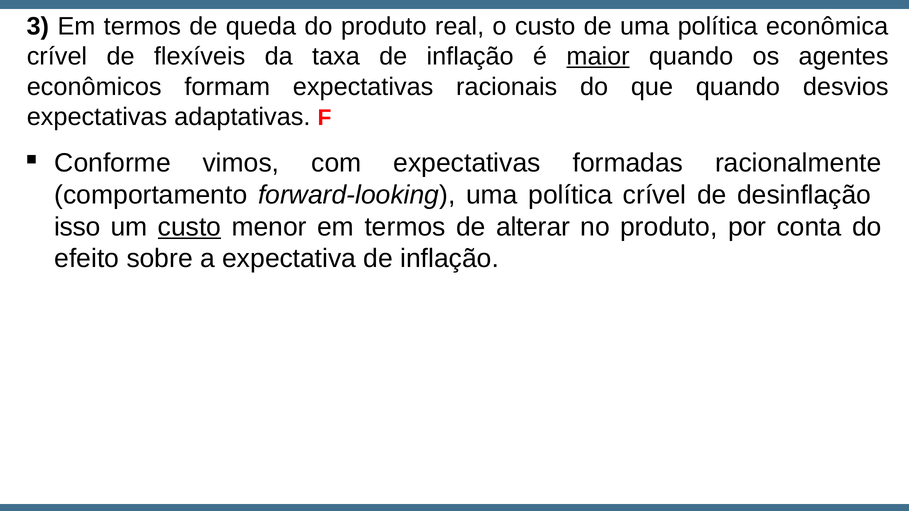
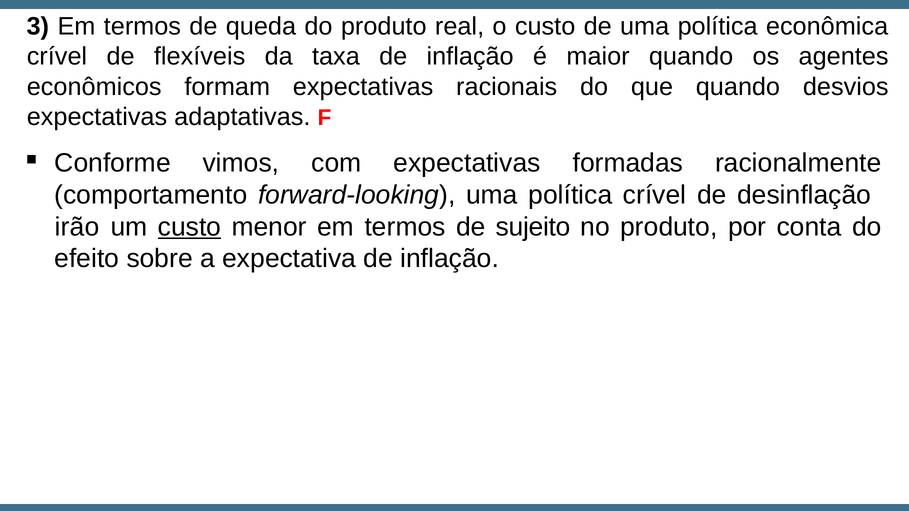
maior underline: present -> none
isso: isso -> irão
alterar: alterar -> sujeito
